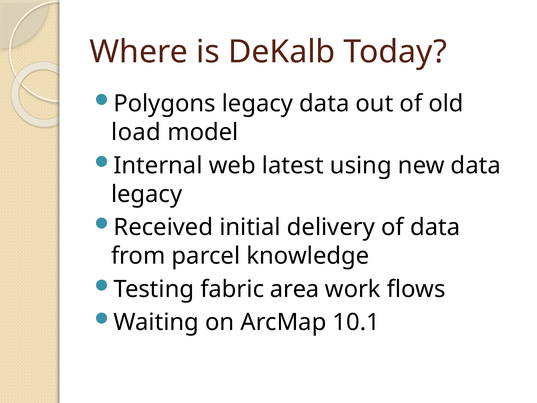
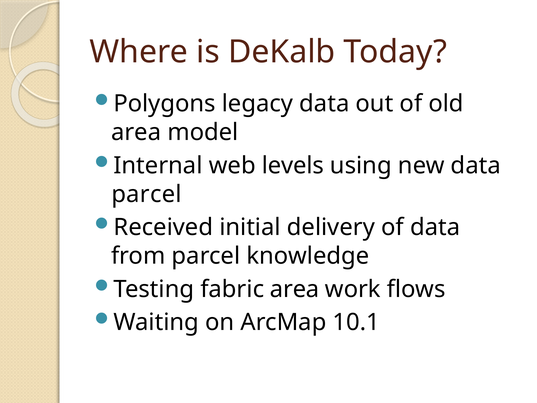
load at (136, 132): load -> area
latest: latest -> levels
legacy at (147, 194): legacy -> parcel
